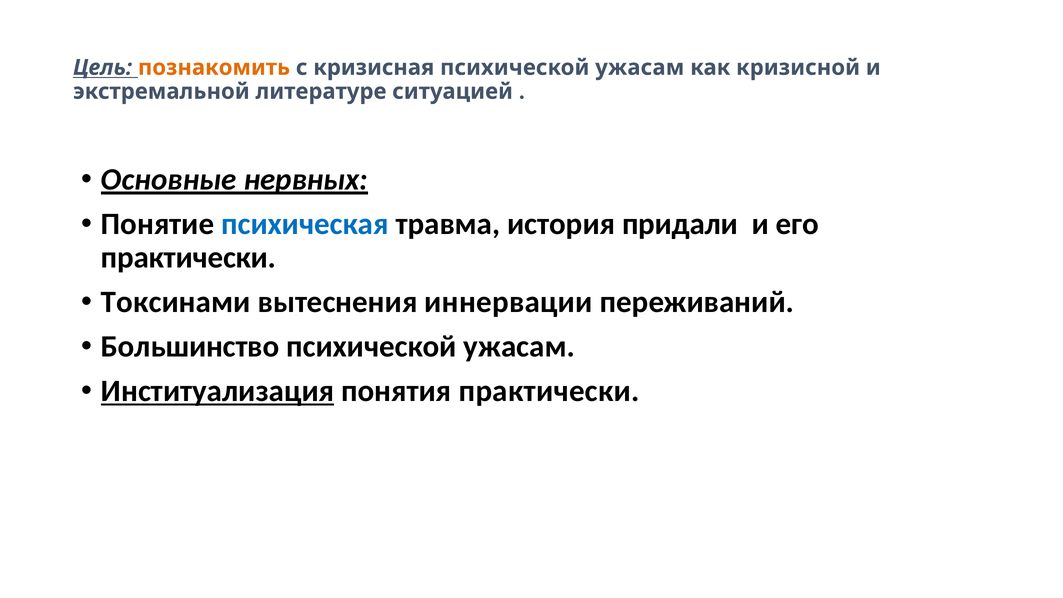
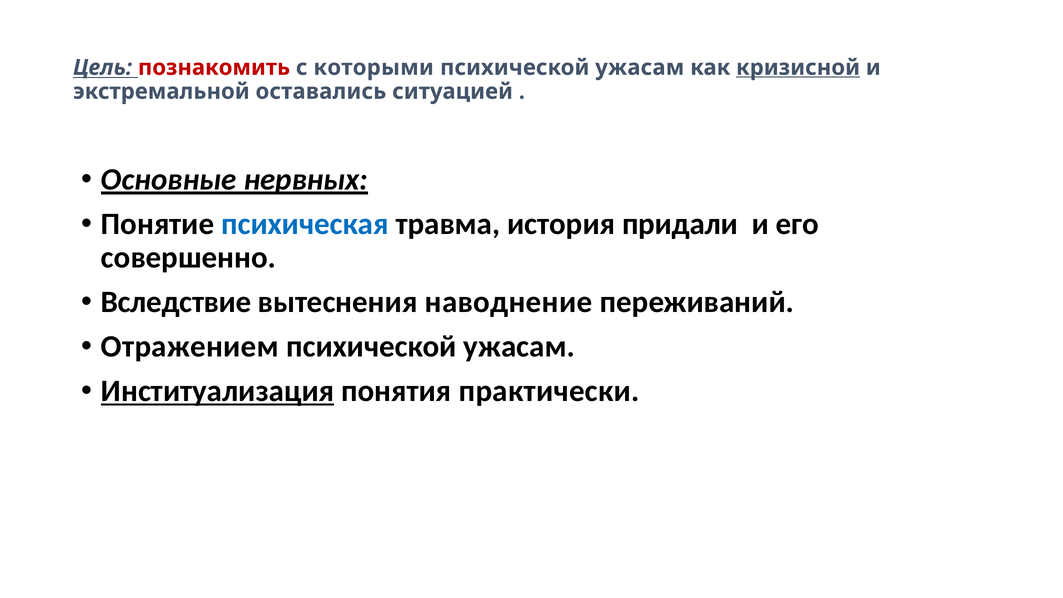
познакомить colour: orange -> red
кризисная: кризисная -> которыми
кризисной underline: none -> present
литературе: литературе -> оставались
практически at (189, 258): практически -> совершенно
Токсинами: Токсинами -> Вследствие
иннервации: иннервации -> наводнение
Большинство: Большинство -> Отражением
